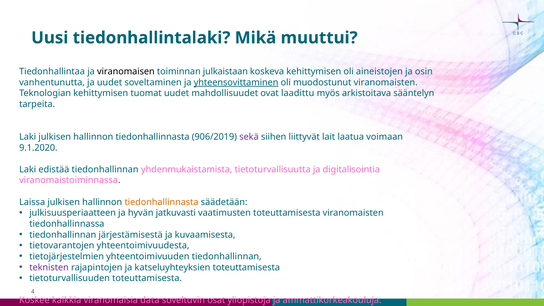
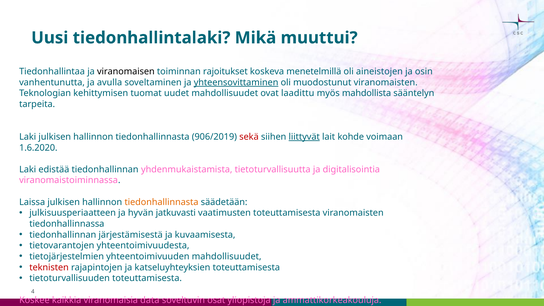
julkaistaan: julkaistaan -> rajoitukset
koskeva kehittymisen: kehittymisen -> menetelmillä
ja uudet: uudet -> avulla
arkistoitava: arkistoitava -> mahdollista
sekä colour: purple -> red
liittyvät underline: none -> present
laatua: laatua -> kohde
9.1.2020: 9.1.2020 -> 1.6.2020
yhteentoimivuuden tiedonhallinnan: tiedonhallinnan -> mahdollisuudet
teknisten colour: purple -> red
